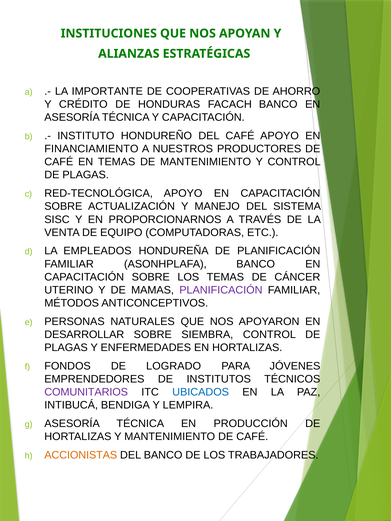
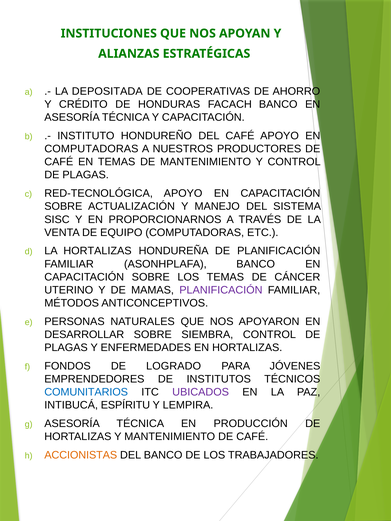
IMPORTANTE: IMPORTANTE -> DEPOSITADA
FINANCIAMIENTO at (91, 149): FINANCIAMIENTO -> COMPUTADORAS
LA EMPLEADOS: EMPLEADOS -> HORTALIZAS
COMUNITARIOS colour: purple -> blue
UBICADOS colour: blue -> purple
BENDIGA: BENDIGA -> ESPÍRITU
